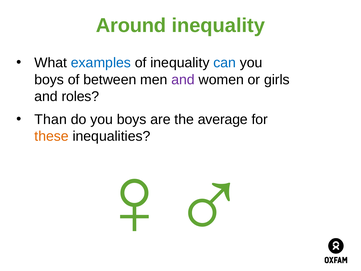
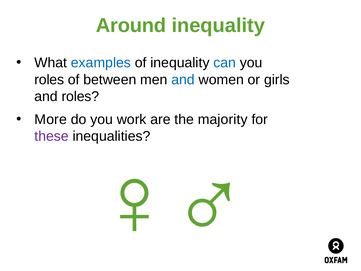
boys at (49, 80): boys -> roles
and at (183, 80) colour: purple -> blue
Than: Than -> More
do you boys: boys -> work
average: average -> majority
these colour: orange -> purple
